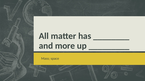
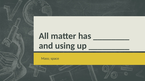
more: more -> using
